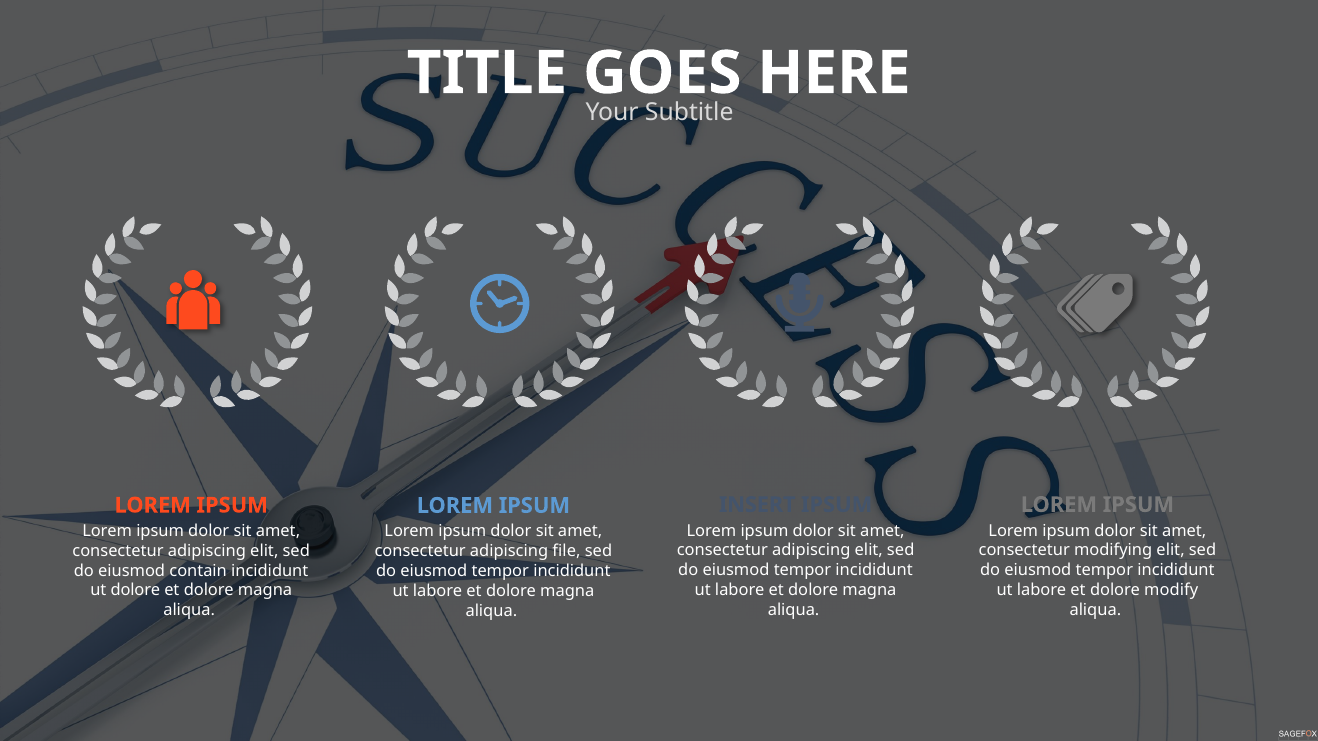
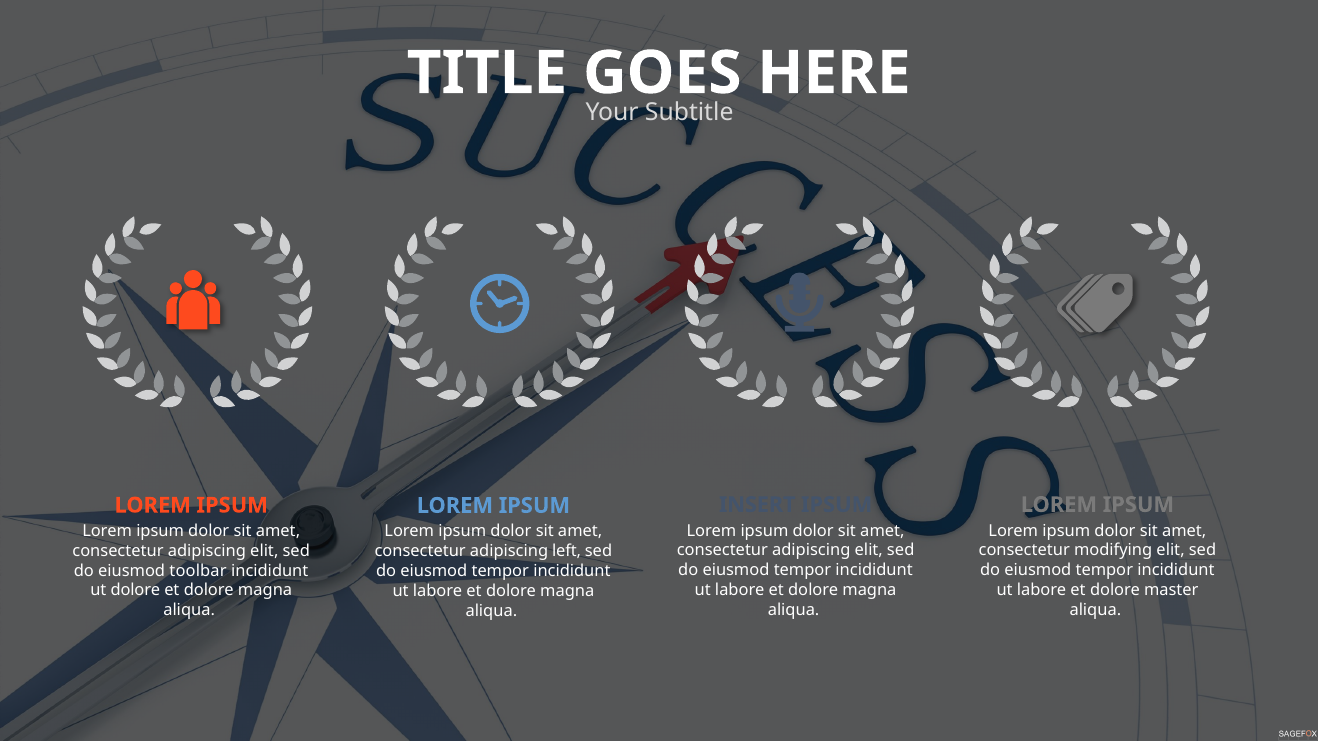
file: file -> left
contain: contain -> toolbar
modify: modify -> master
